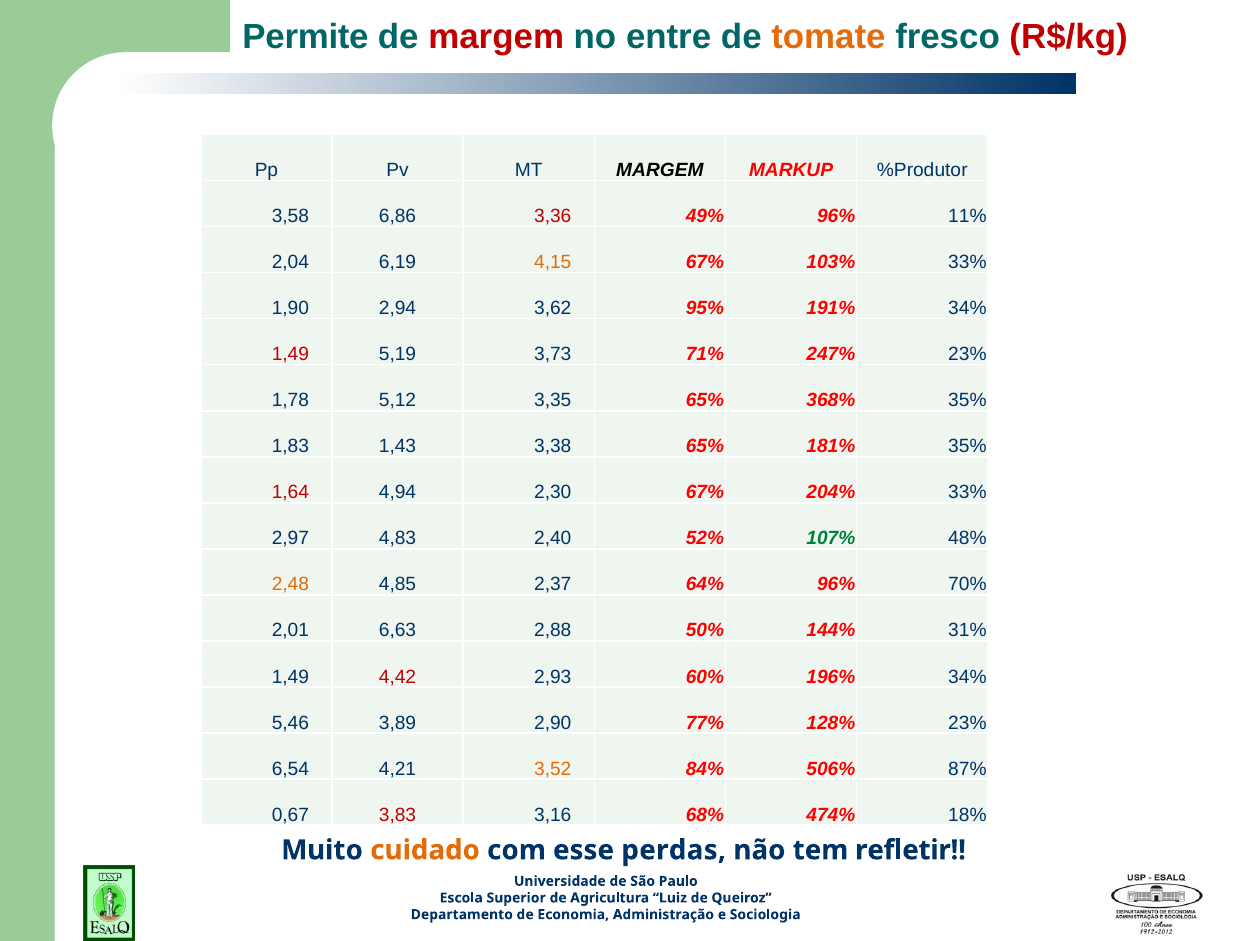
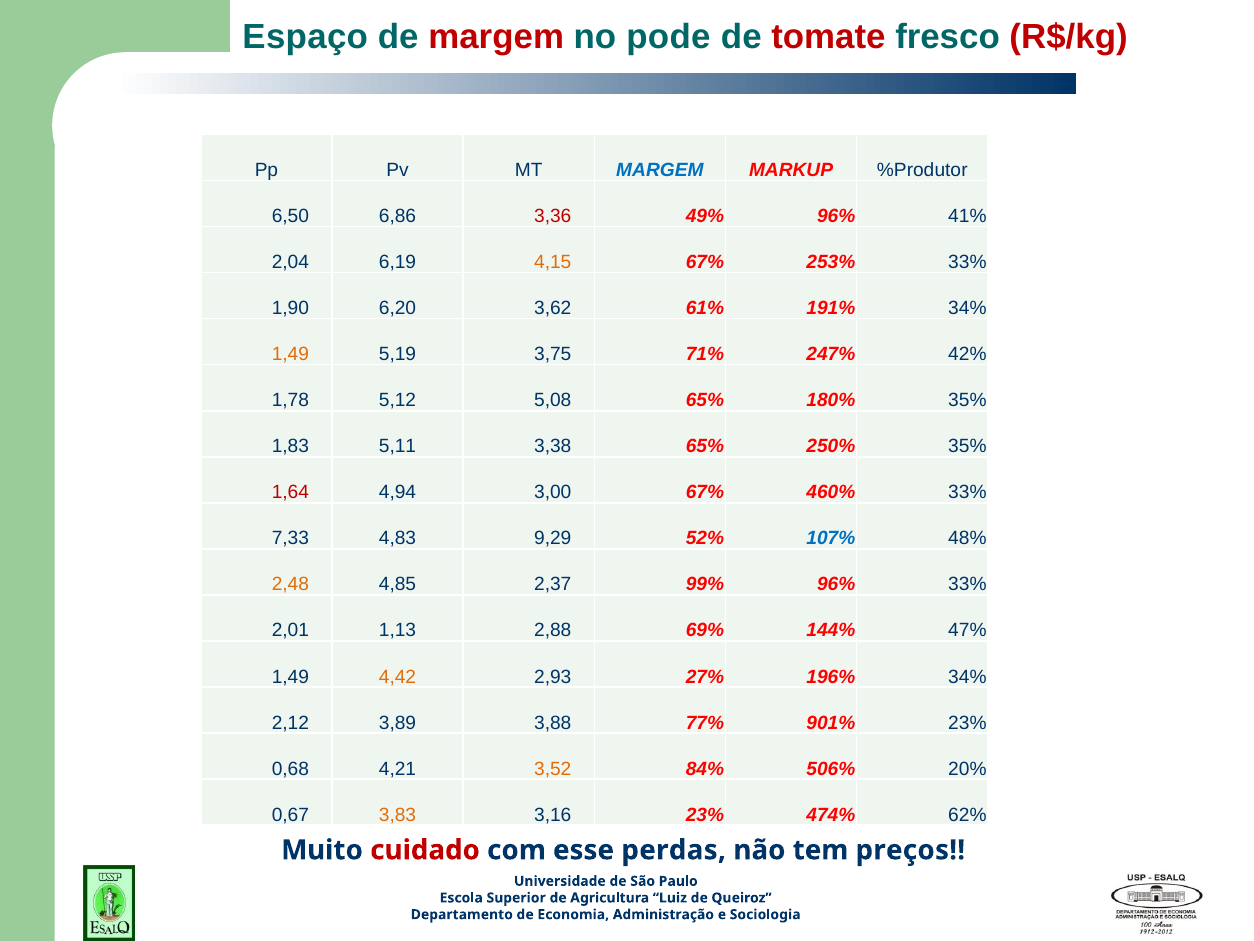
Permite: Permite -> Espaço
entre: entre -> pode
tomate colour: orange -> red
MARGEM at (660, 170) colour: black -> blue
3,58: 3,58 -> 6,50
11%: 11% -> 41%
103%: 103% -> 253%
2,94: 2,94 -> 6,20
95%: 95% -> 61%
1,49 at (290, 354) colour: red -> orange
3,73: 3,73 -> 3,75
247% 23%: 23% -> 42%
3,35: 3,35 -> 5,08
368%: 368% -> 180%
1,43: 1,43 -> 5,11
181%: 181% -> 250%
2,30: 2,30 -> 3,00
204%: 204% -> 460%
2,97: 2,97 -> 7,33
2,40: 2,40 -> 9,29
107% colour: green -> blue
64%: 64% -> 99%
96% 70%: 70% -> 33%
6,63: 6,63 -> 1,13
50%: 50% -> 69%
31%: 31% -> 47%
4,42 colour: red -> orange
60%: 60% -> 27%
5,46: 5,46 -> 2,12
2,90: 2,90 -> 3,88
128%: 128% -> 901%
6,54: 6,54 -> 0,68
87%: 87% -> 20%
3,83 colour: red -> orange
3,16 68%: 68% -> 23%
18%: 18% -> 62%
cuidado colour: orange -> red
refletir: refletir -> preços
